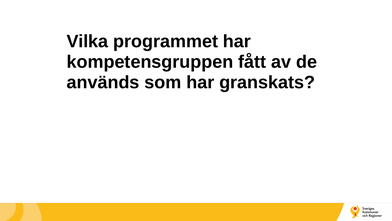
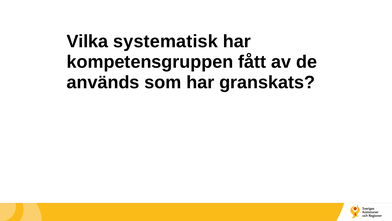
programmet: programmet -> systematisk
